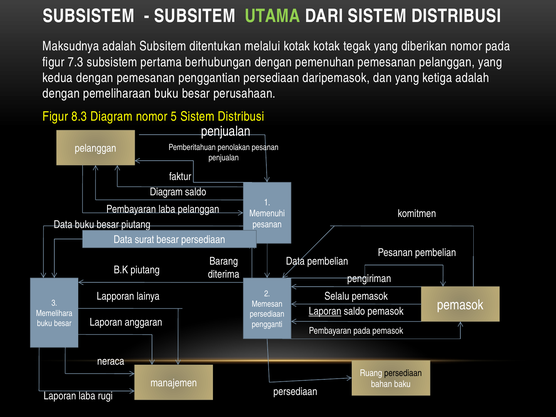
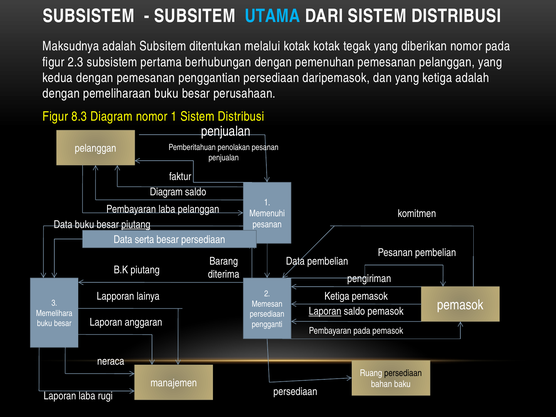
UTAMA colour: light green -> light blue
7.3: 7.3 -> 2.3
nomor 5: 5 -> 1
piutang at (136, 224) underline: none -> present
surat: surat -> serta
Selalu at (337, 296): Selalu -> Ketiga
